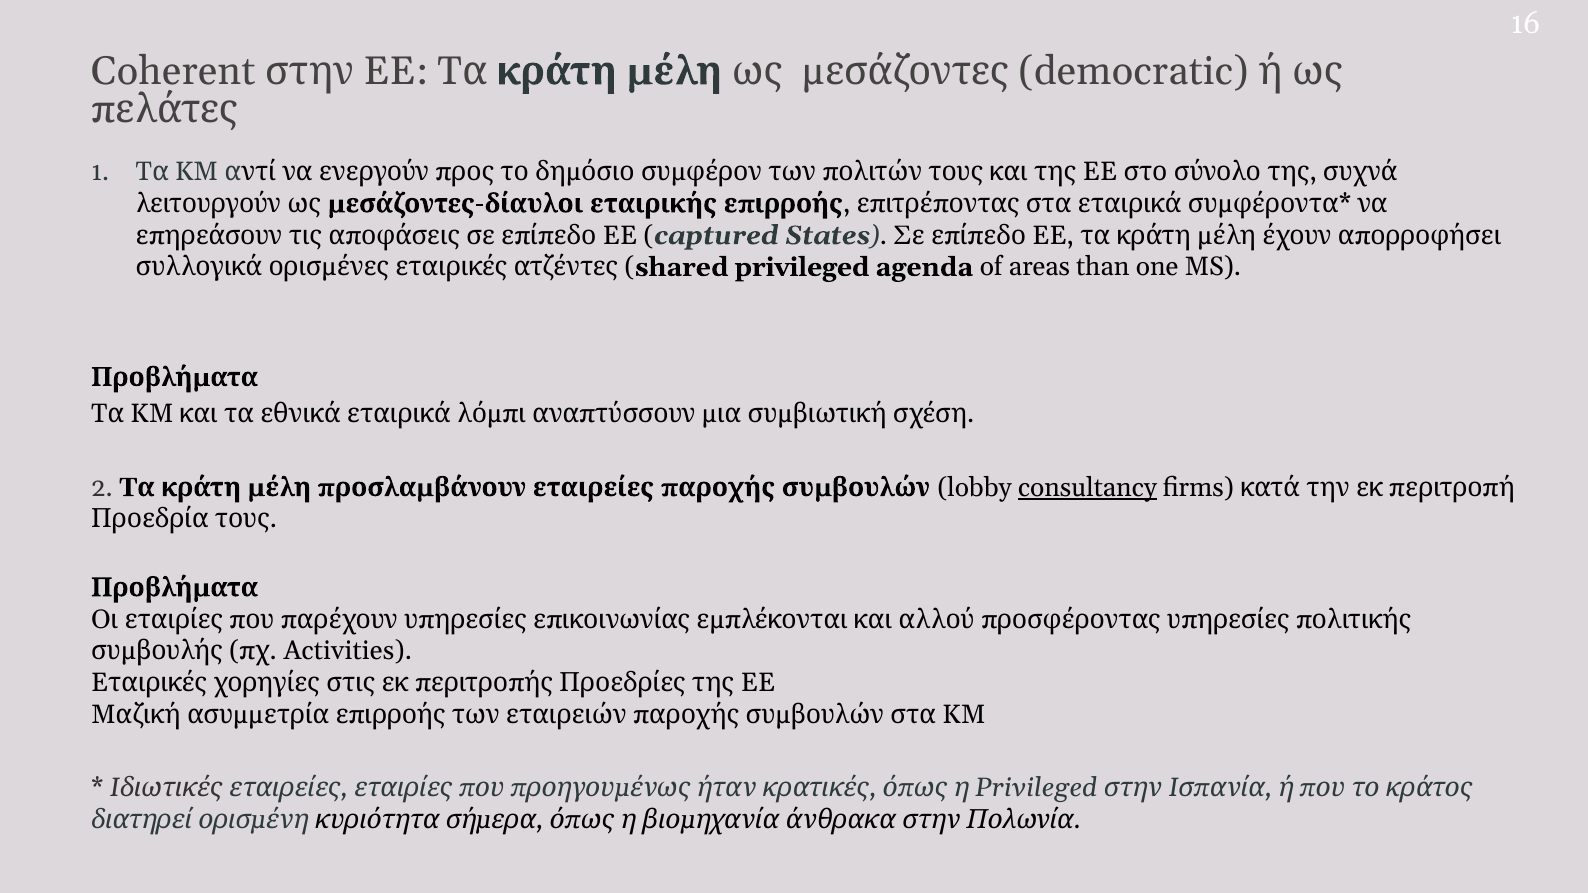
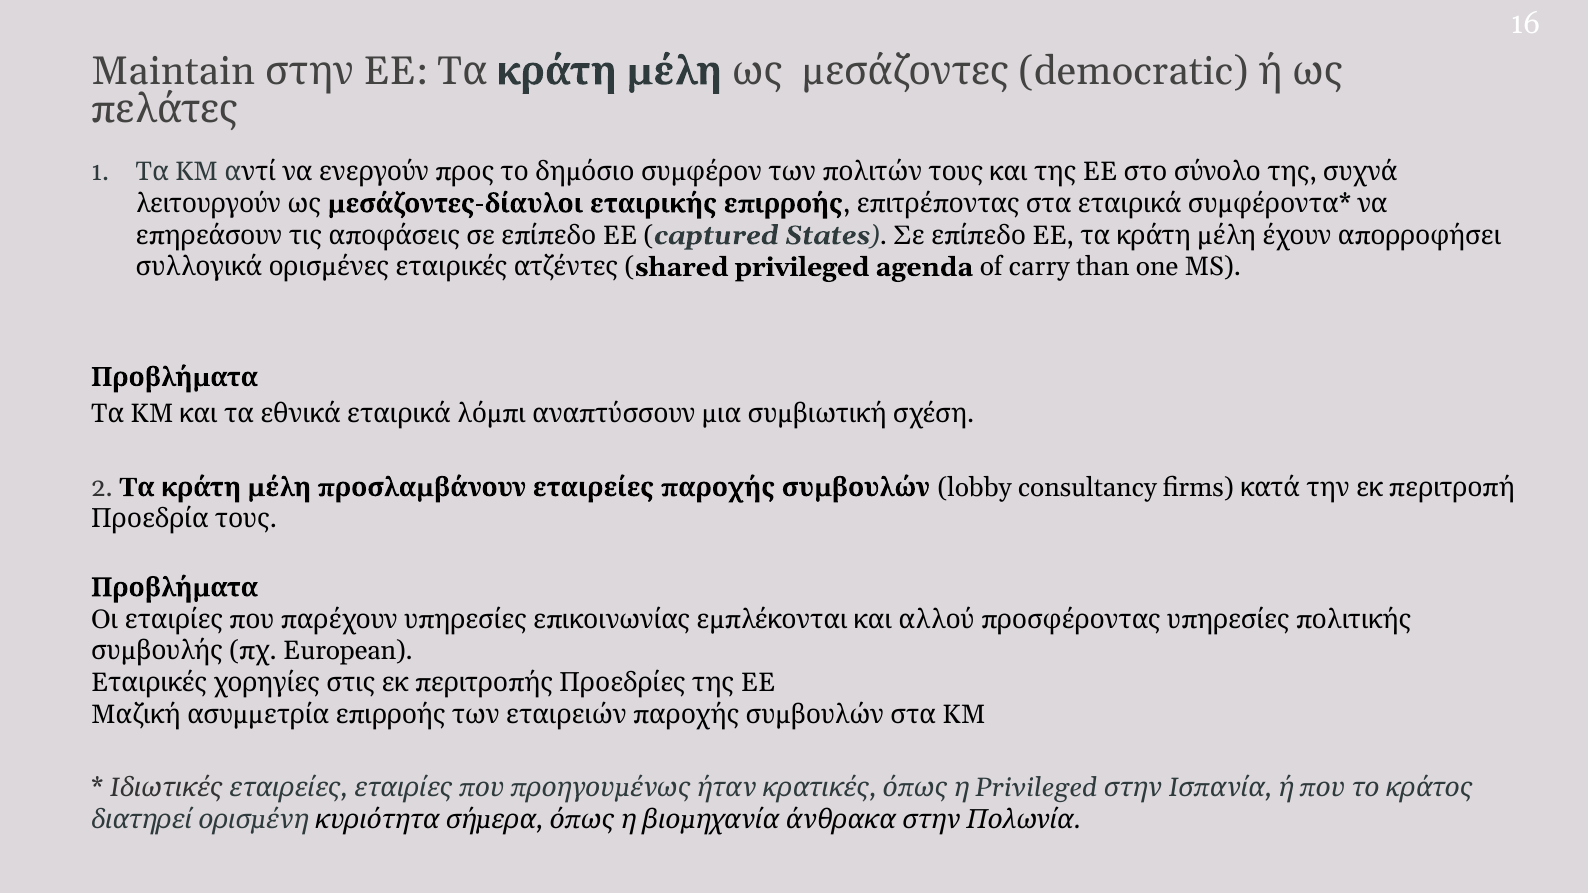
Coherent: Coherent -> Maintain
areas: areas -> carry
consultancy underline: present -> none
Activities: Activities -> European
